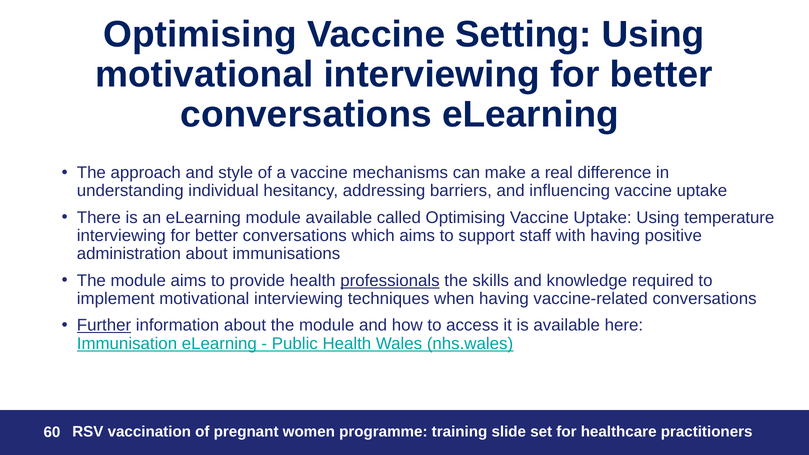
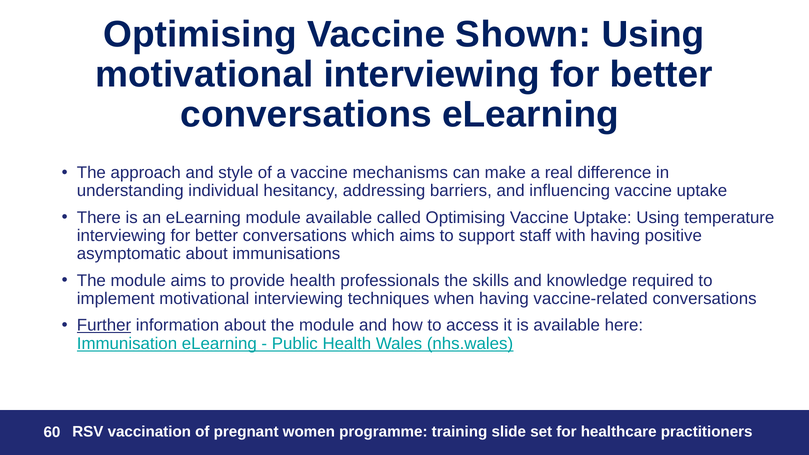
Setting: Setting -> Shown
administration: administration -> asymptomatic
professionals underline: present -> none
